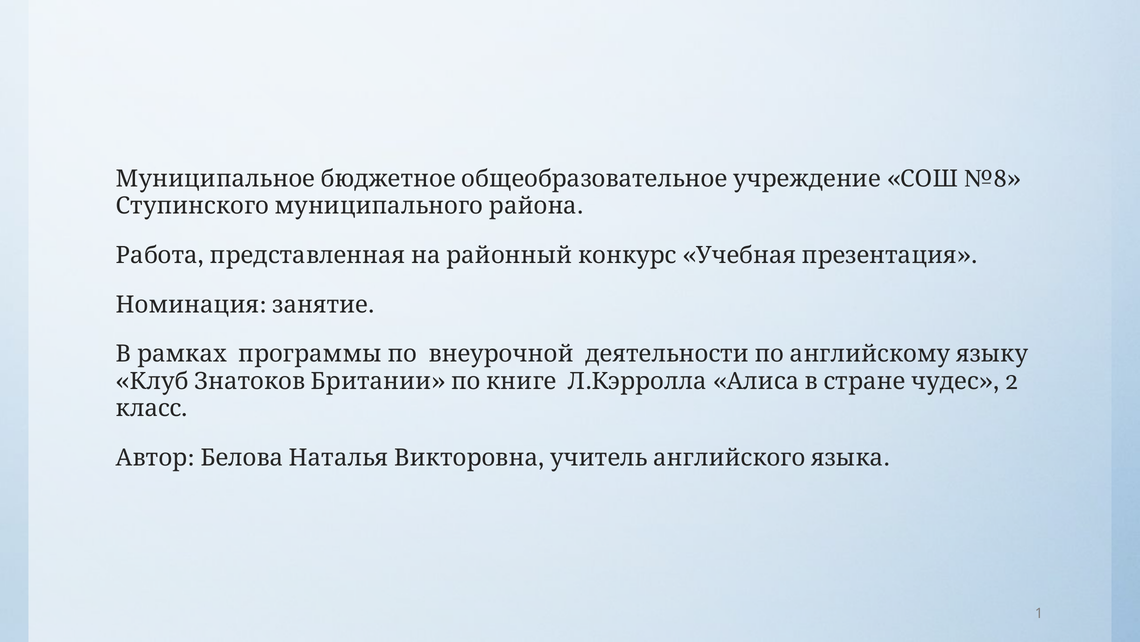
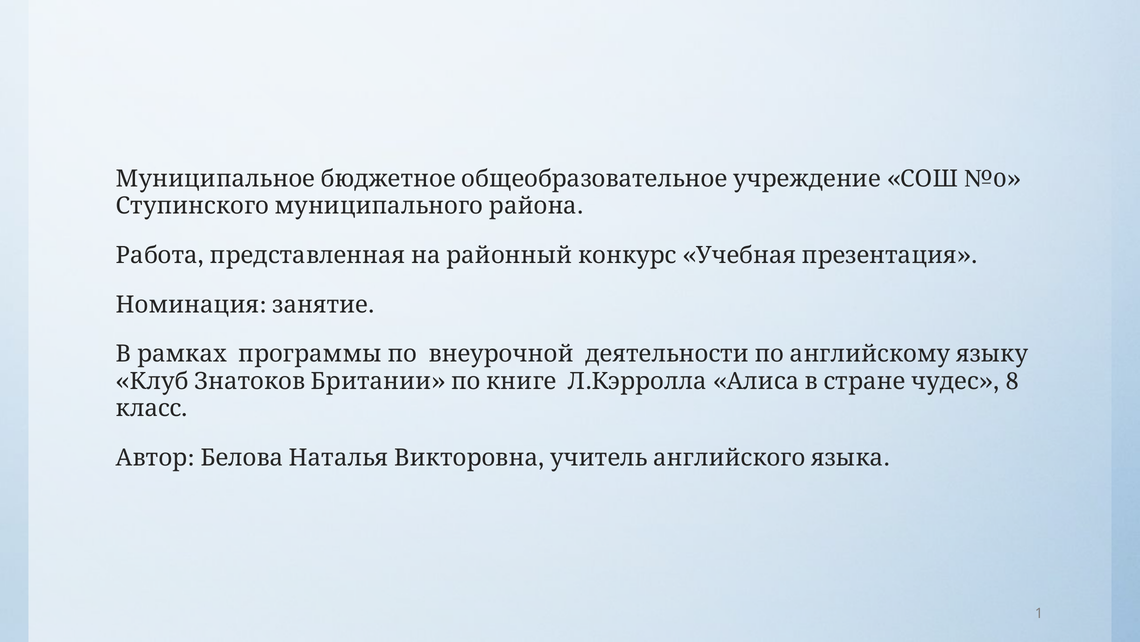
№8: №8 -> №0
2: 2 -> 8
